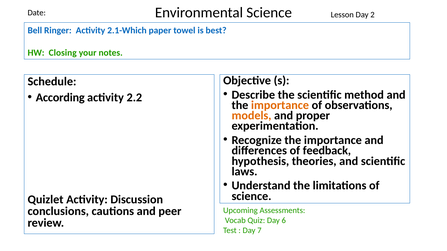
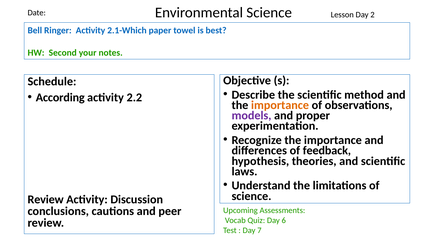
Closing: Closing -> Second
models colour: orange -> purple
Quizlet at (46, 200): Quizlet -> Review
